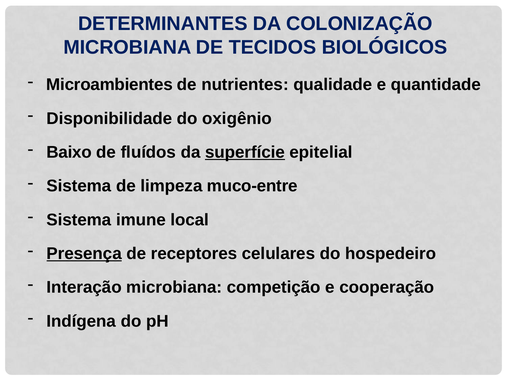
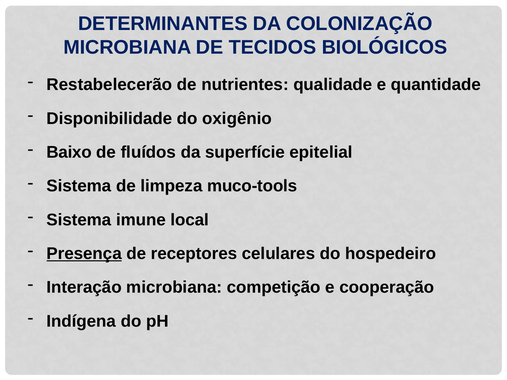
Microambientes: Microambientes -> Restabelecerão
superfície underline: present -> none
muco-entre: muco-entre -> muco-tools
